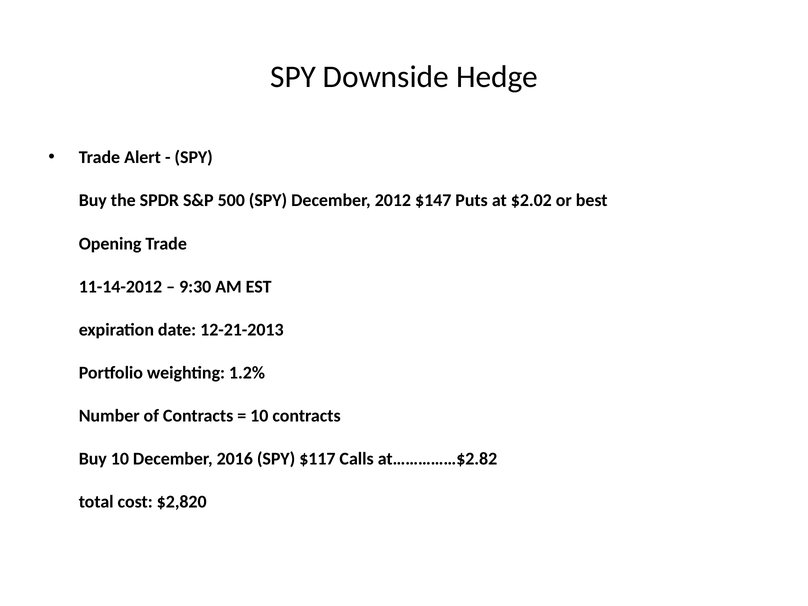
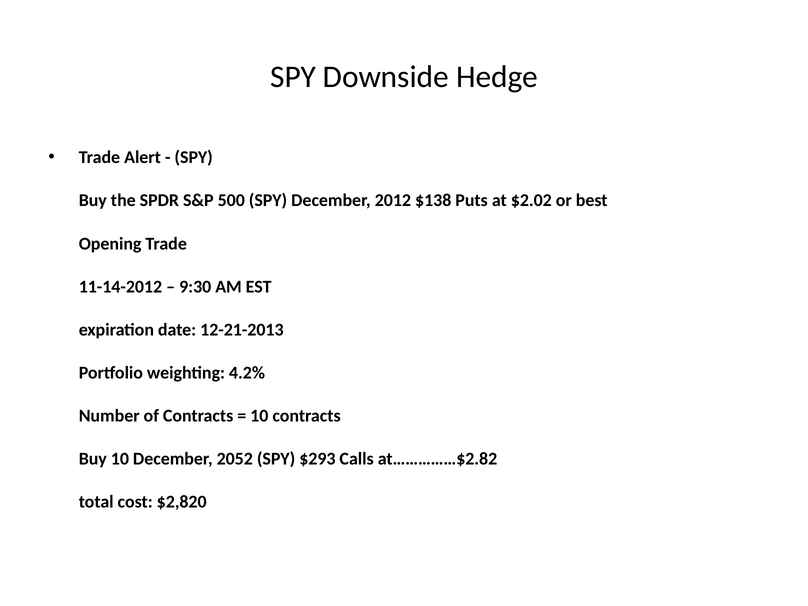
$147: $147 -> $138
1.2%: 1.2% -> 4.2%
2016: 2016 -> 2052
$117: $117 -> $293
